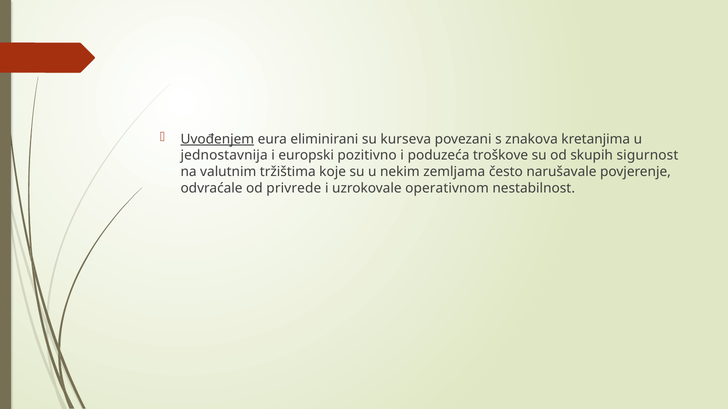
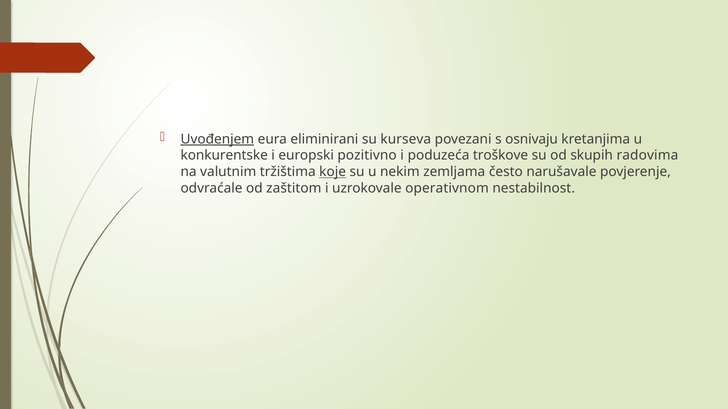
znakova: znakova -> osnivaju
jednostavnija: jednostavnija -> konkurentske
sigurnost: sigurnost -> radovima
koje underline: none -> present
privrede: privrede -> zaštitom
